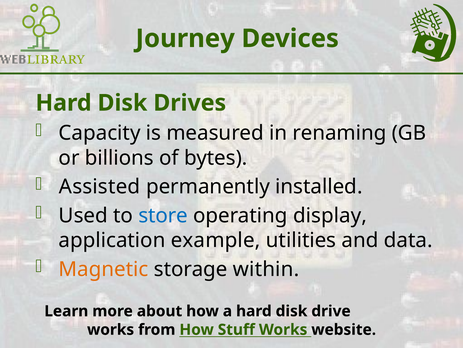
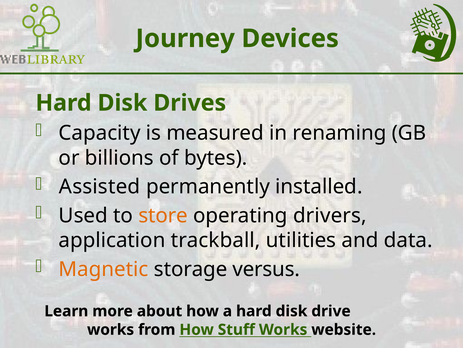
store colour: blue -> orange
display: display -> drivers
example: example -> trackball
within: within -> versus
